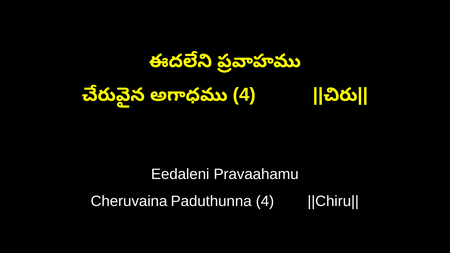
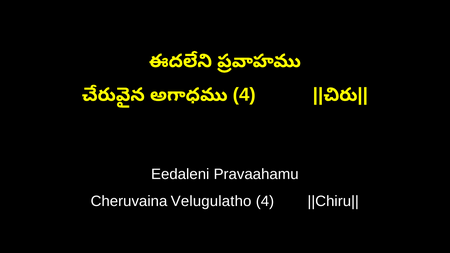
Paduthunna: Paduthunna -> Velugulatho
